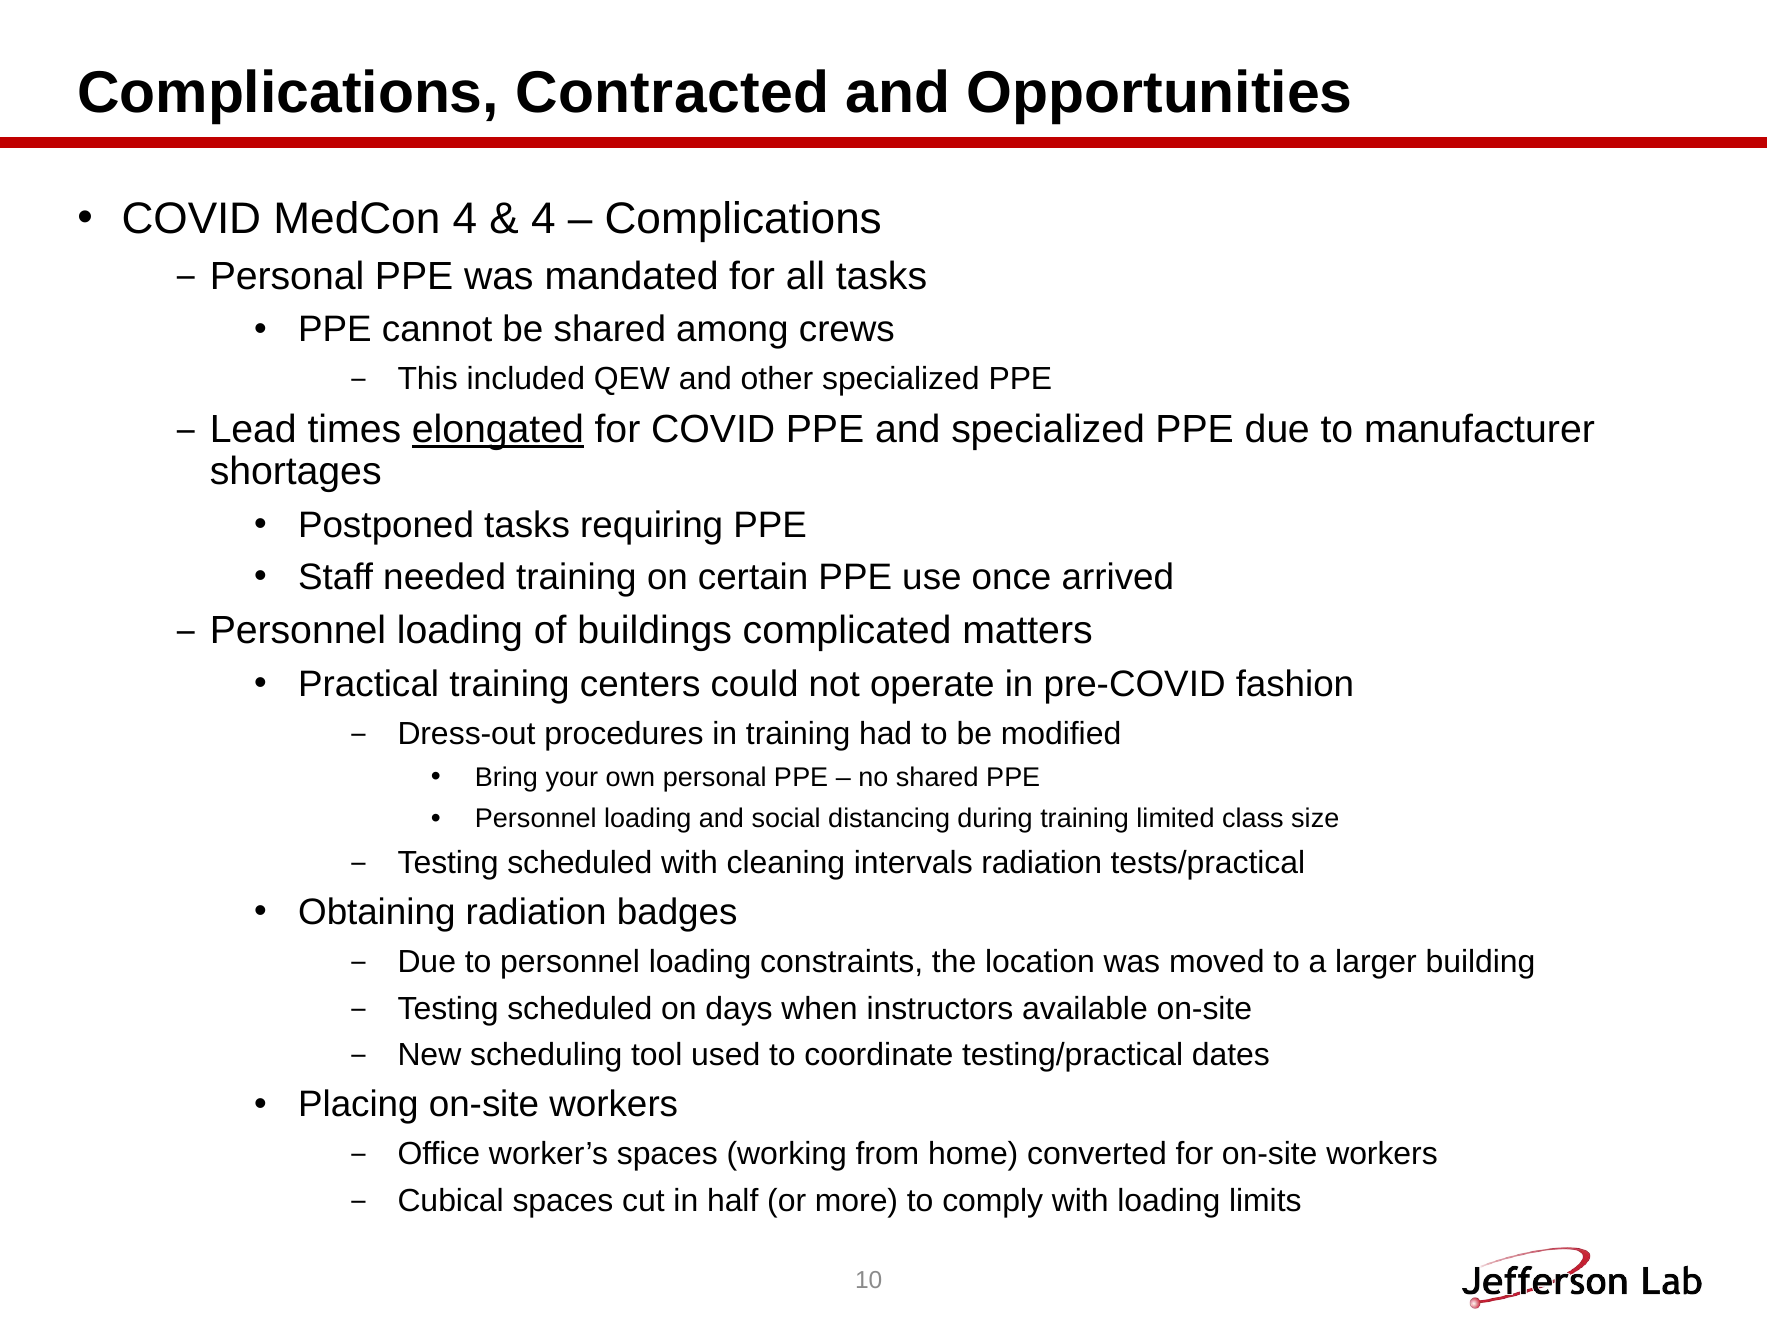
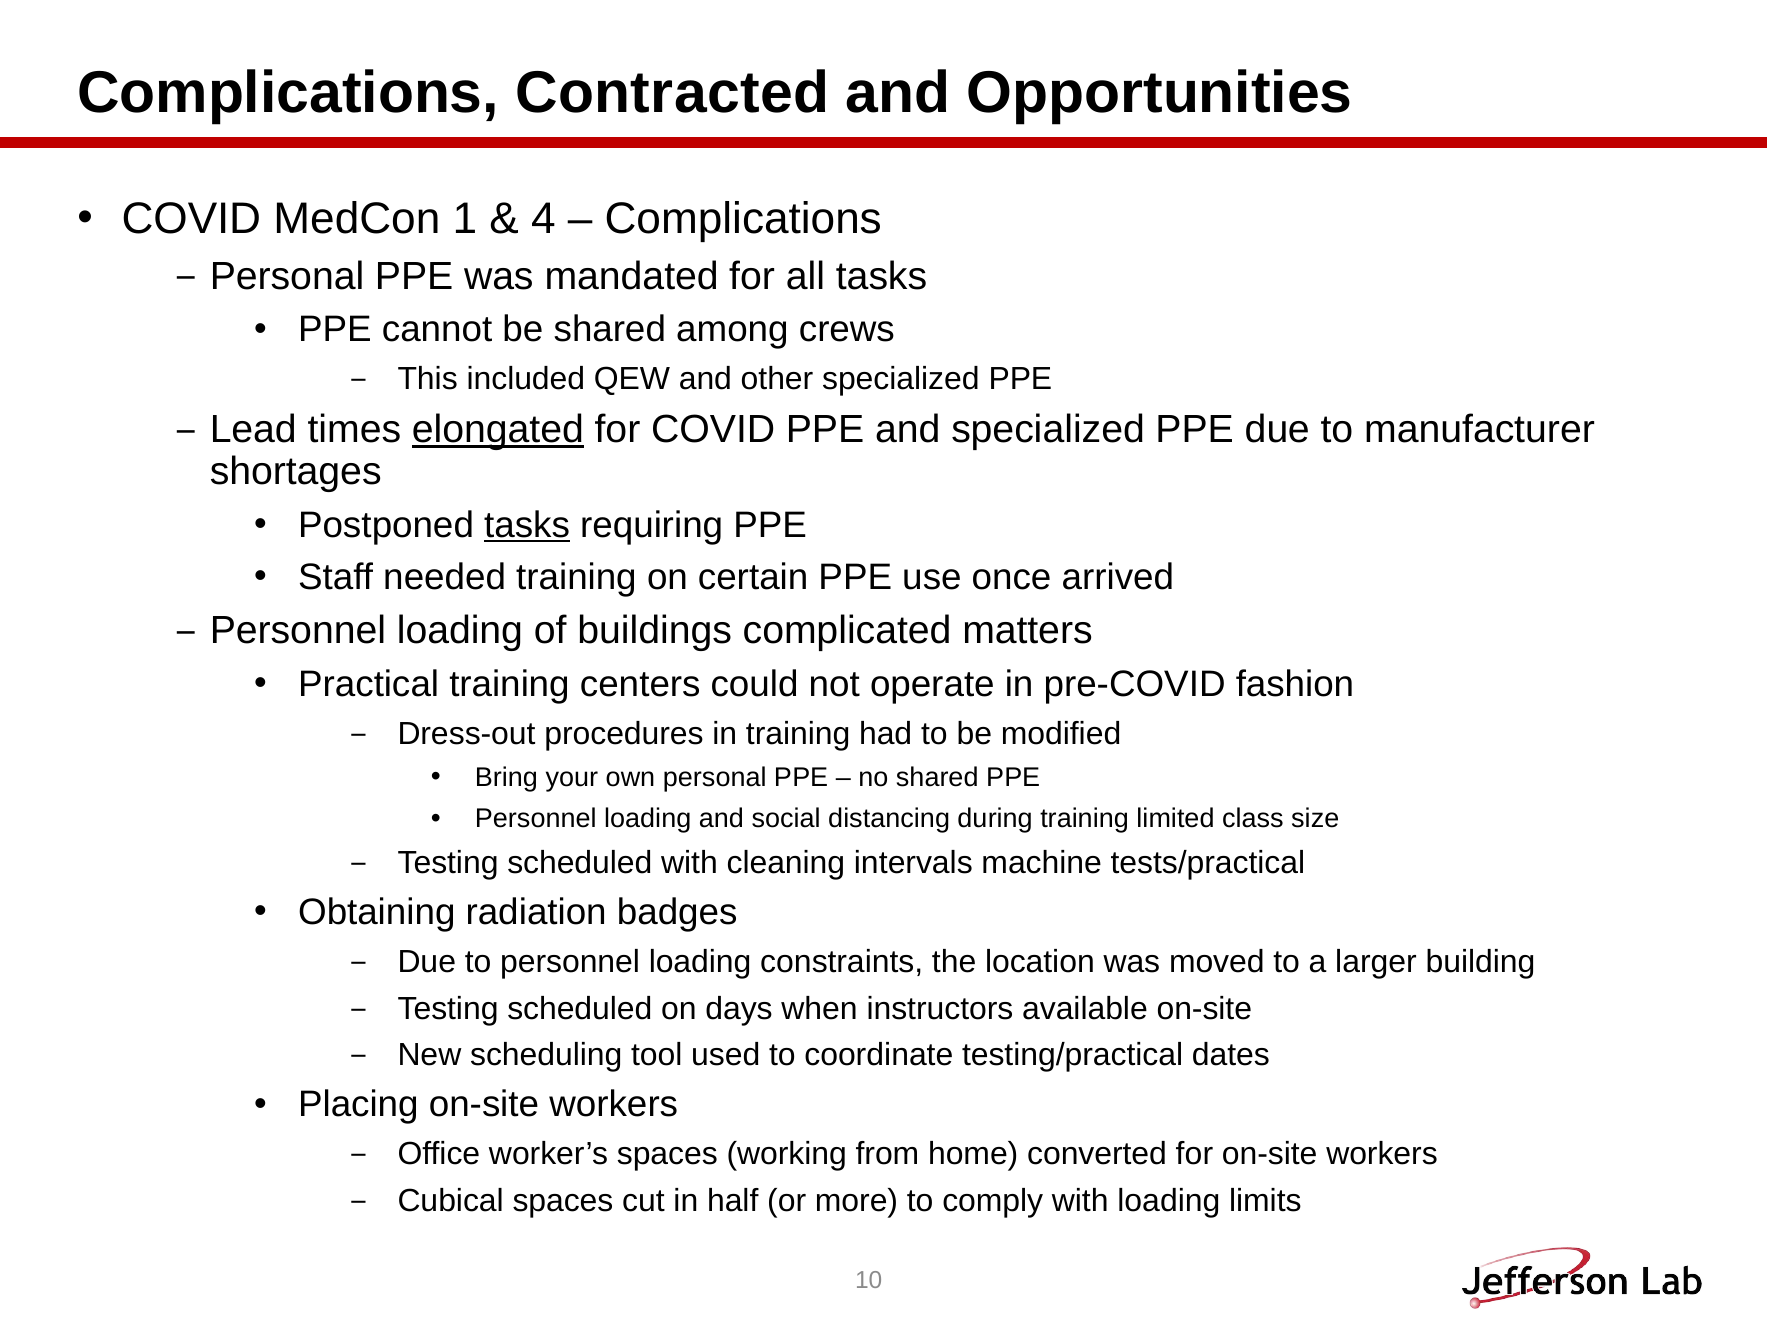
MedCon 4: 4 -> 1
tasks at (527, 525) underline: none -> present
intervals radiation: radiation -> machine
